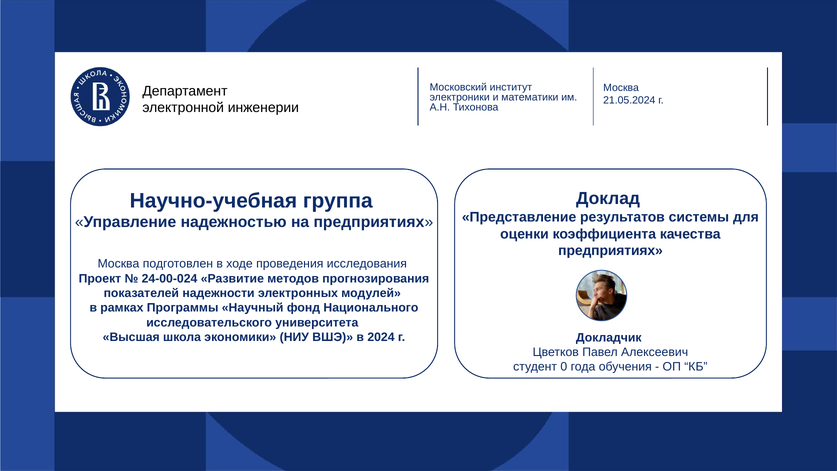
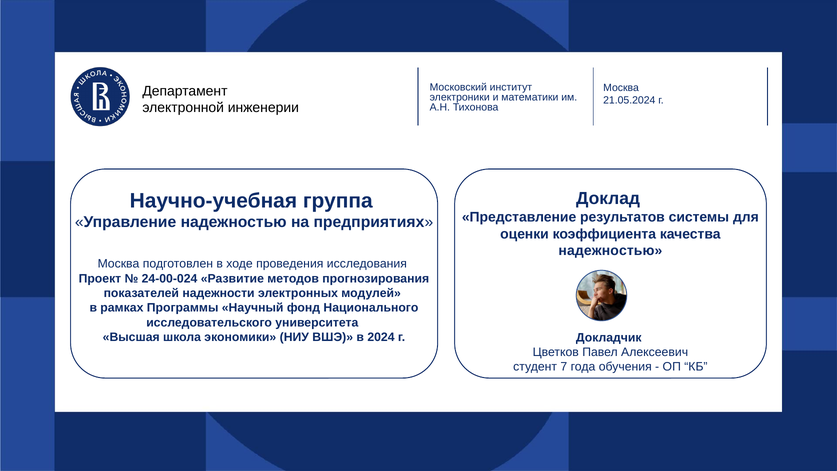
предприятиях at (611, 251): предприятиях -> надежностью
0: 0 -> 7
